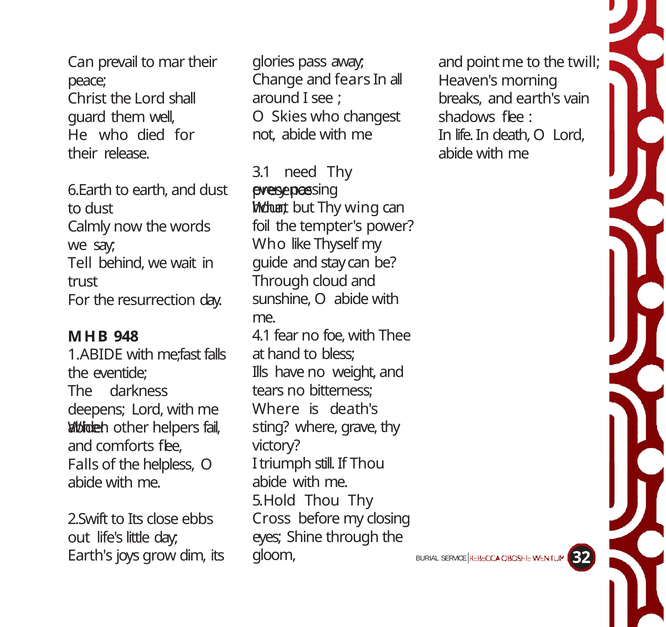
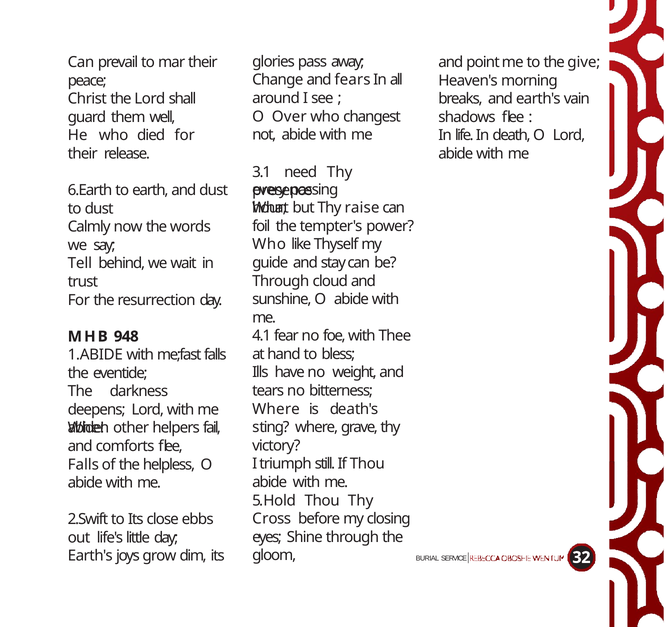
twill: twill -> give
Skies: Skies -> Over
wing: wing -> raise
